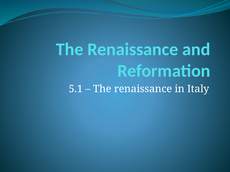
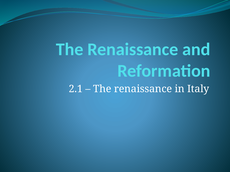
5.1: 5.1 -> 2.1
